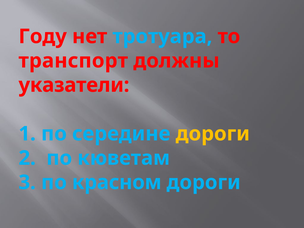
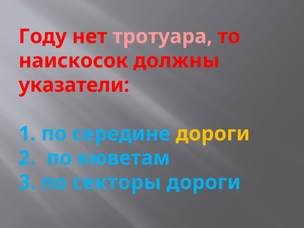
тротуара colour: light blue -> pink
транспорт: транспорт -> наискосок
красном: красном -> секторы
